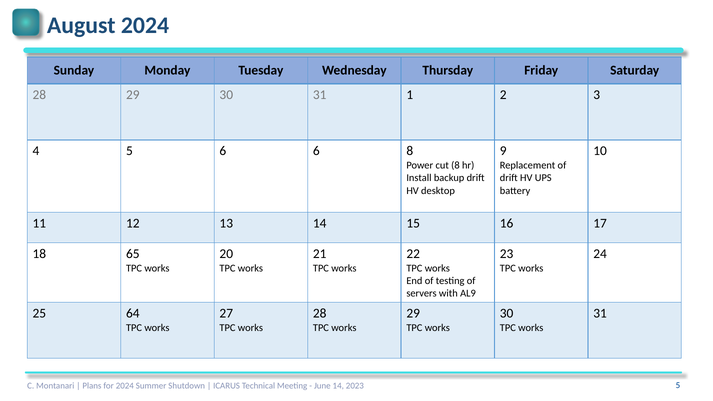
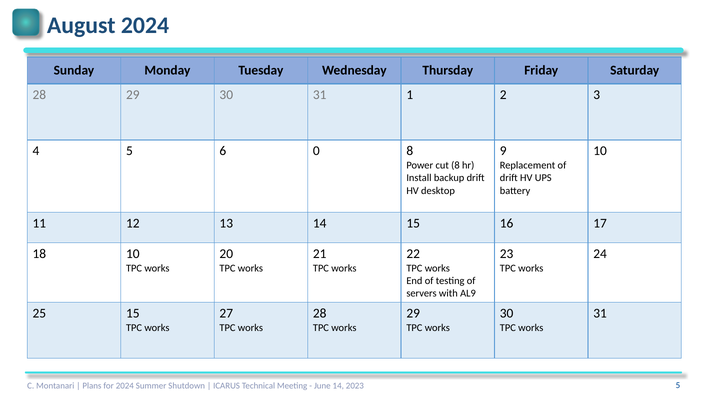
6 6: 6 -> 0
18 65: 65 -> 10
25 64: 64 -> 15
